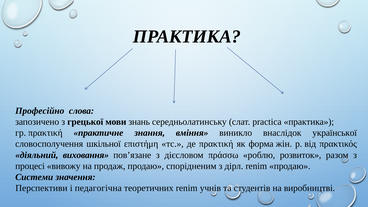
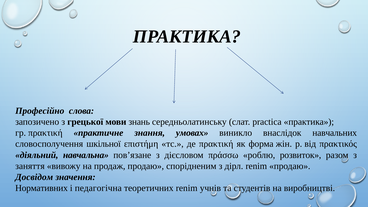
вміння: вміння -> умовах
української: української -> навчальних
виховання: виховання -> навчальна
процесі: процесі -> заняття
Системи: Системи -> Досвідом
Перспективи: Перспективи -> Нормативних
